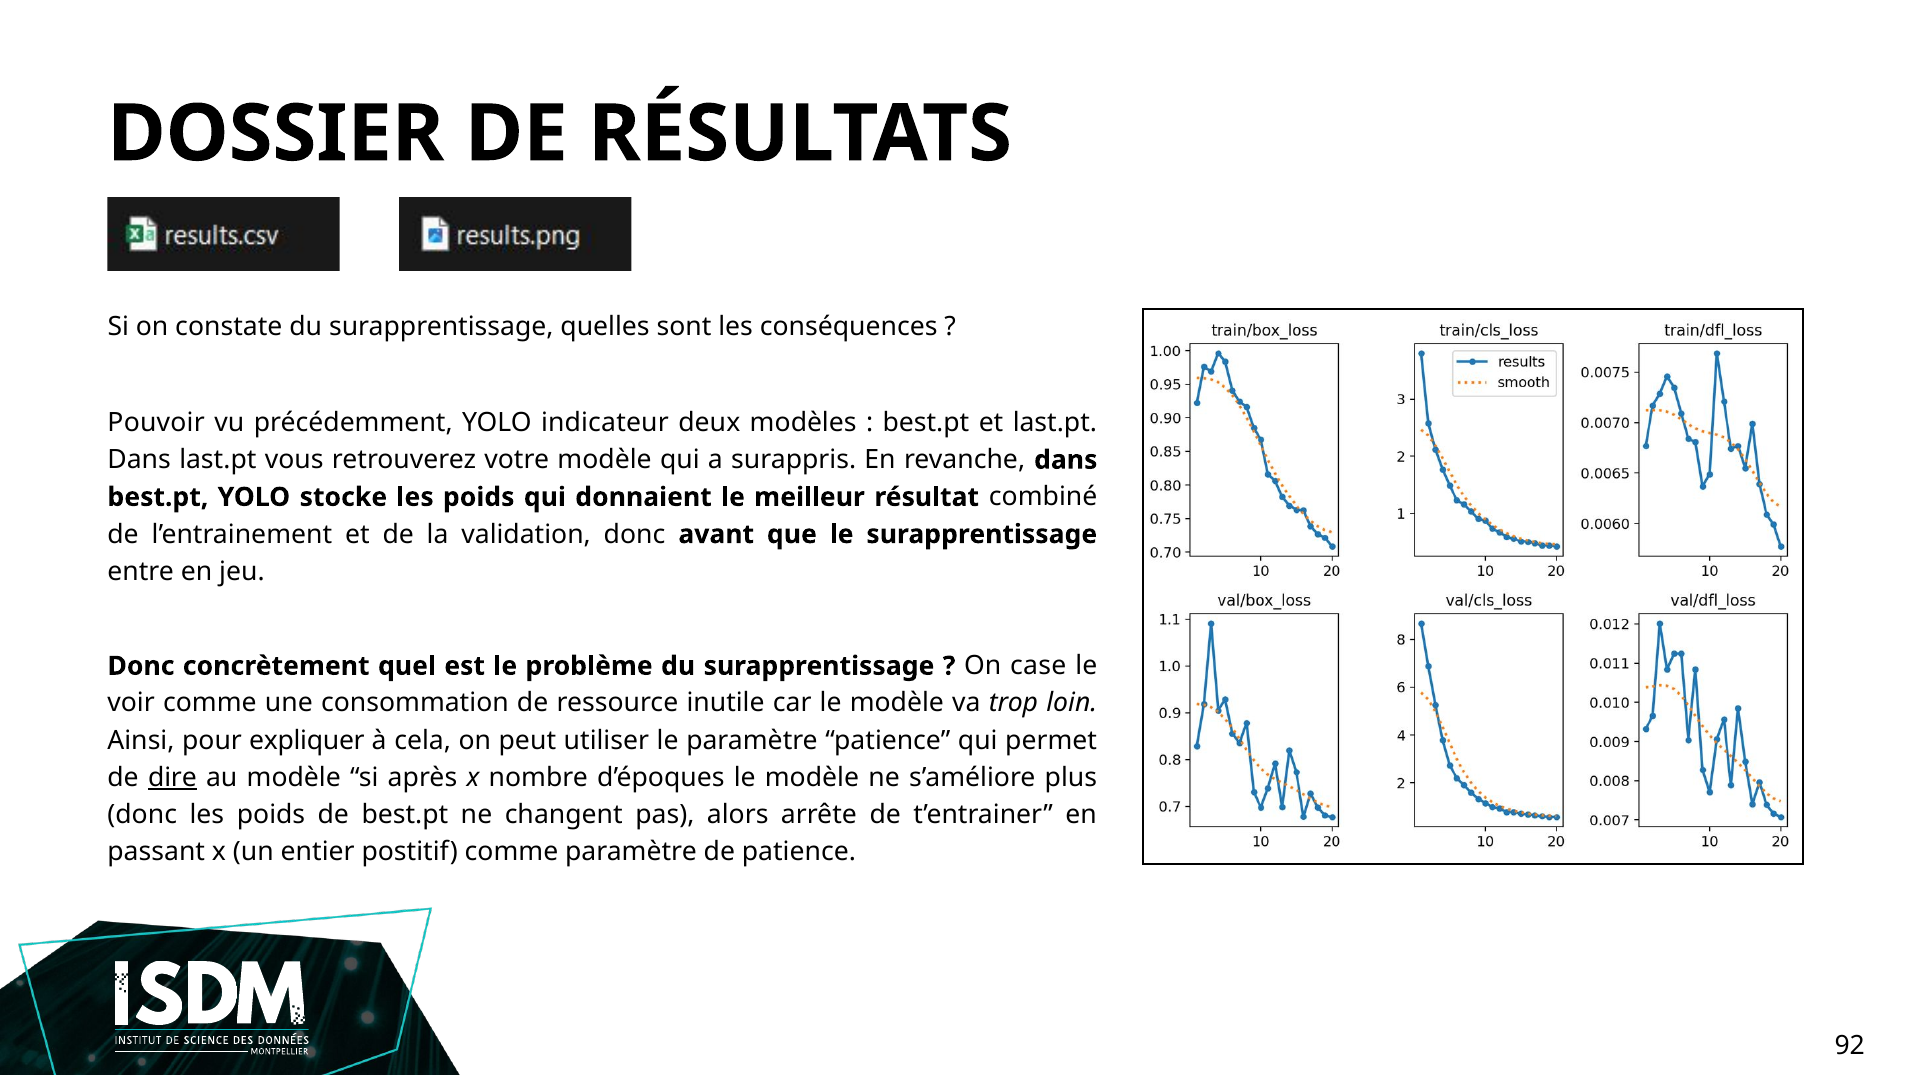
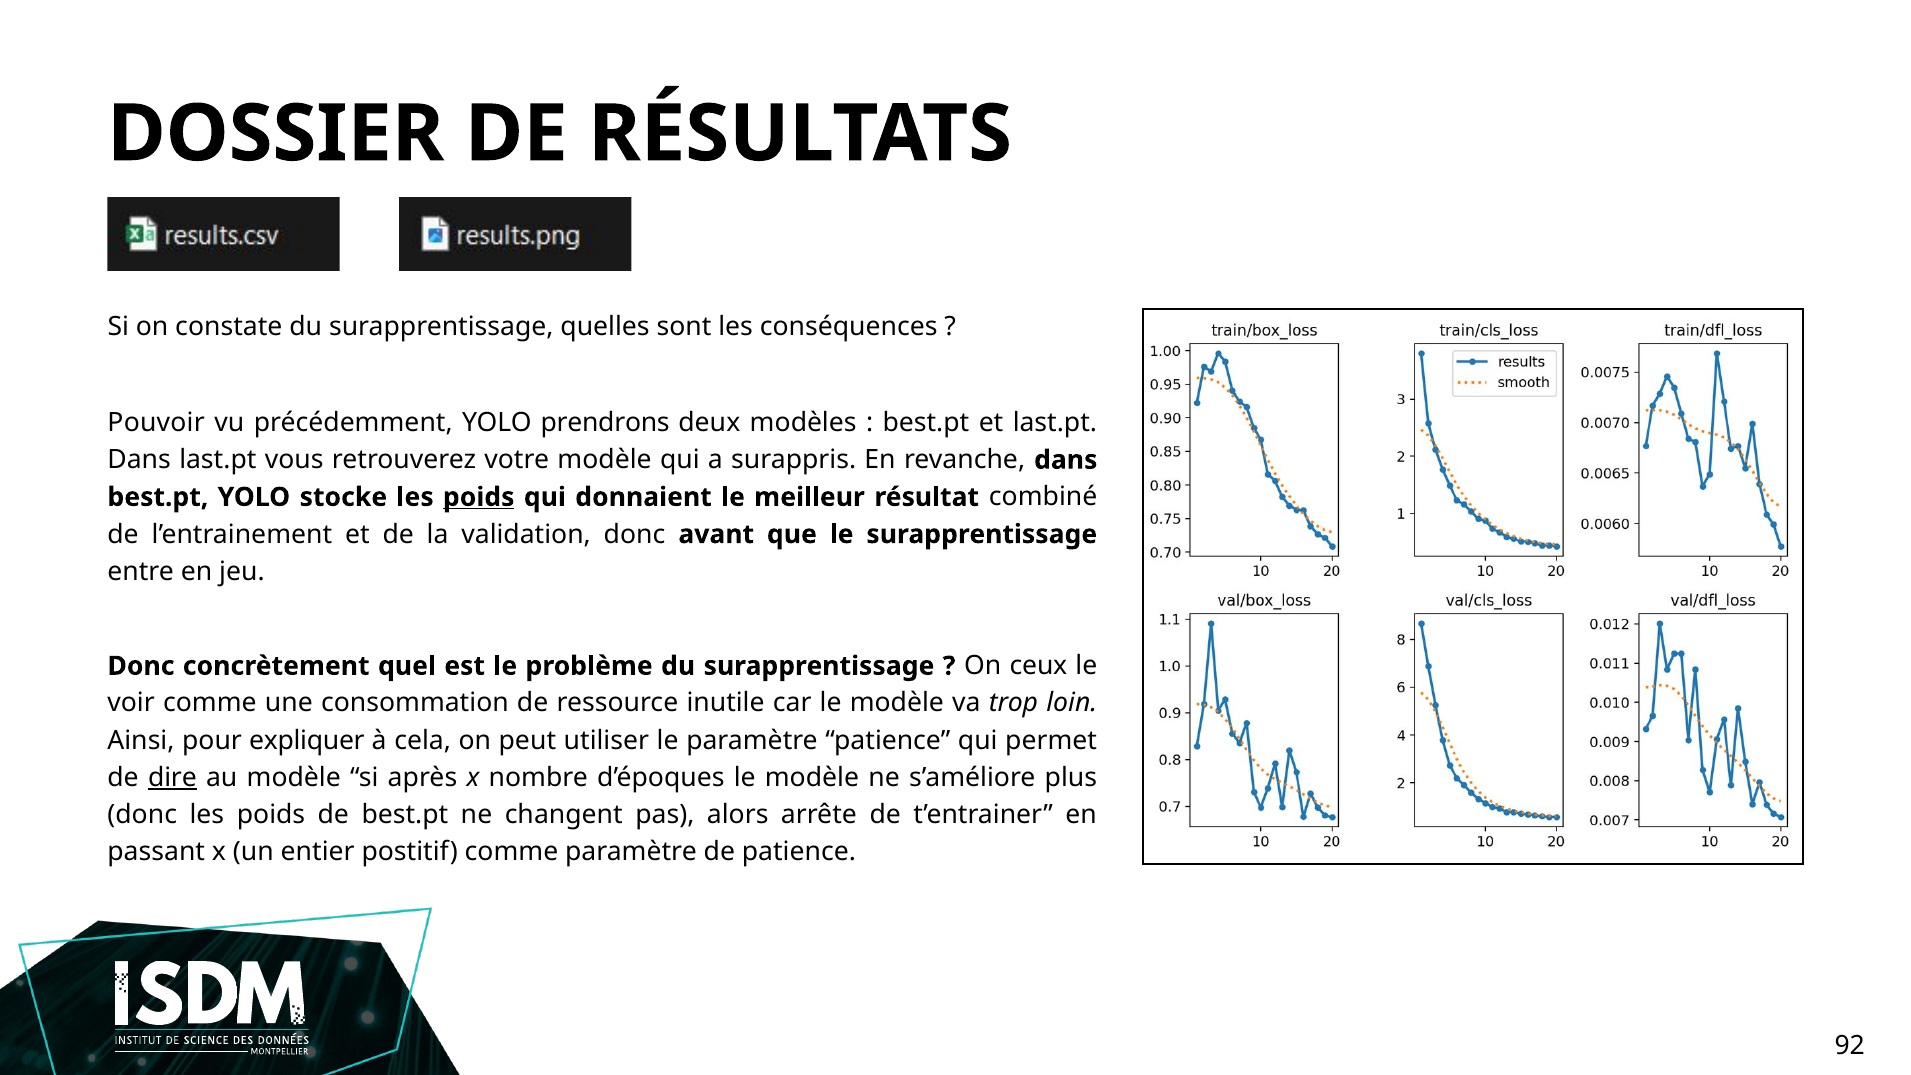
indicateur: indicateur -> prendrons
poids at (479, 497) underline: none -> present
case: case -> ceux
